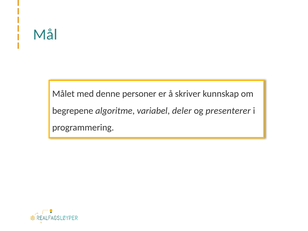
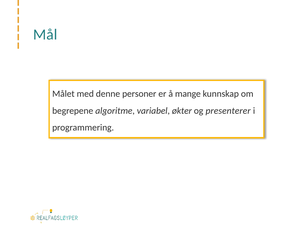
skriver: skriver -> mange
deler: deler -> økter
